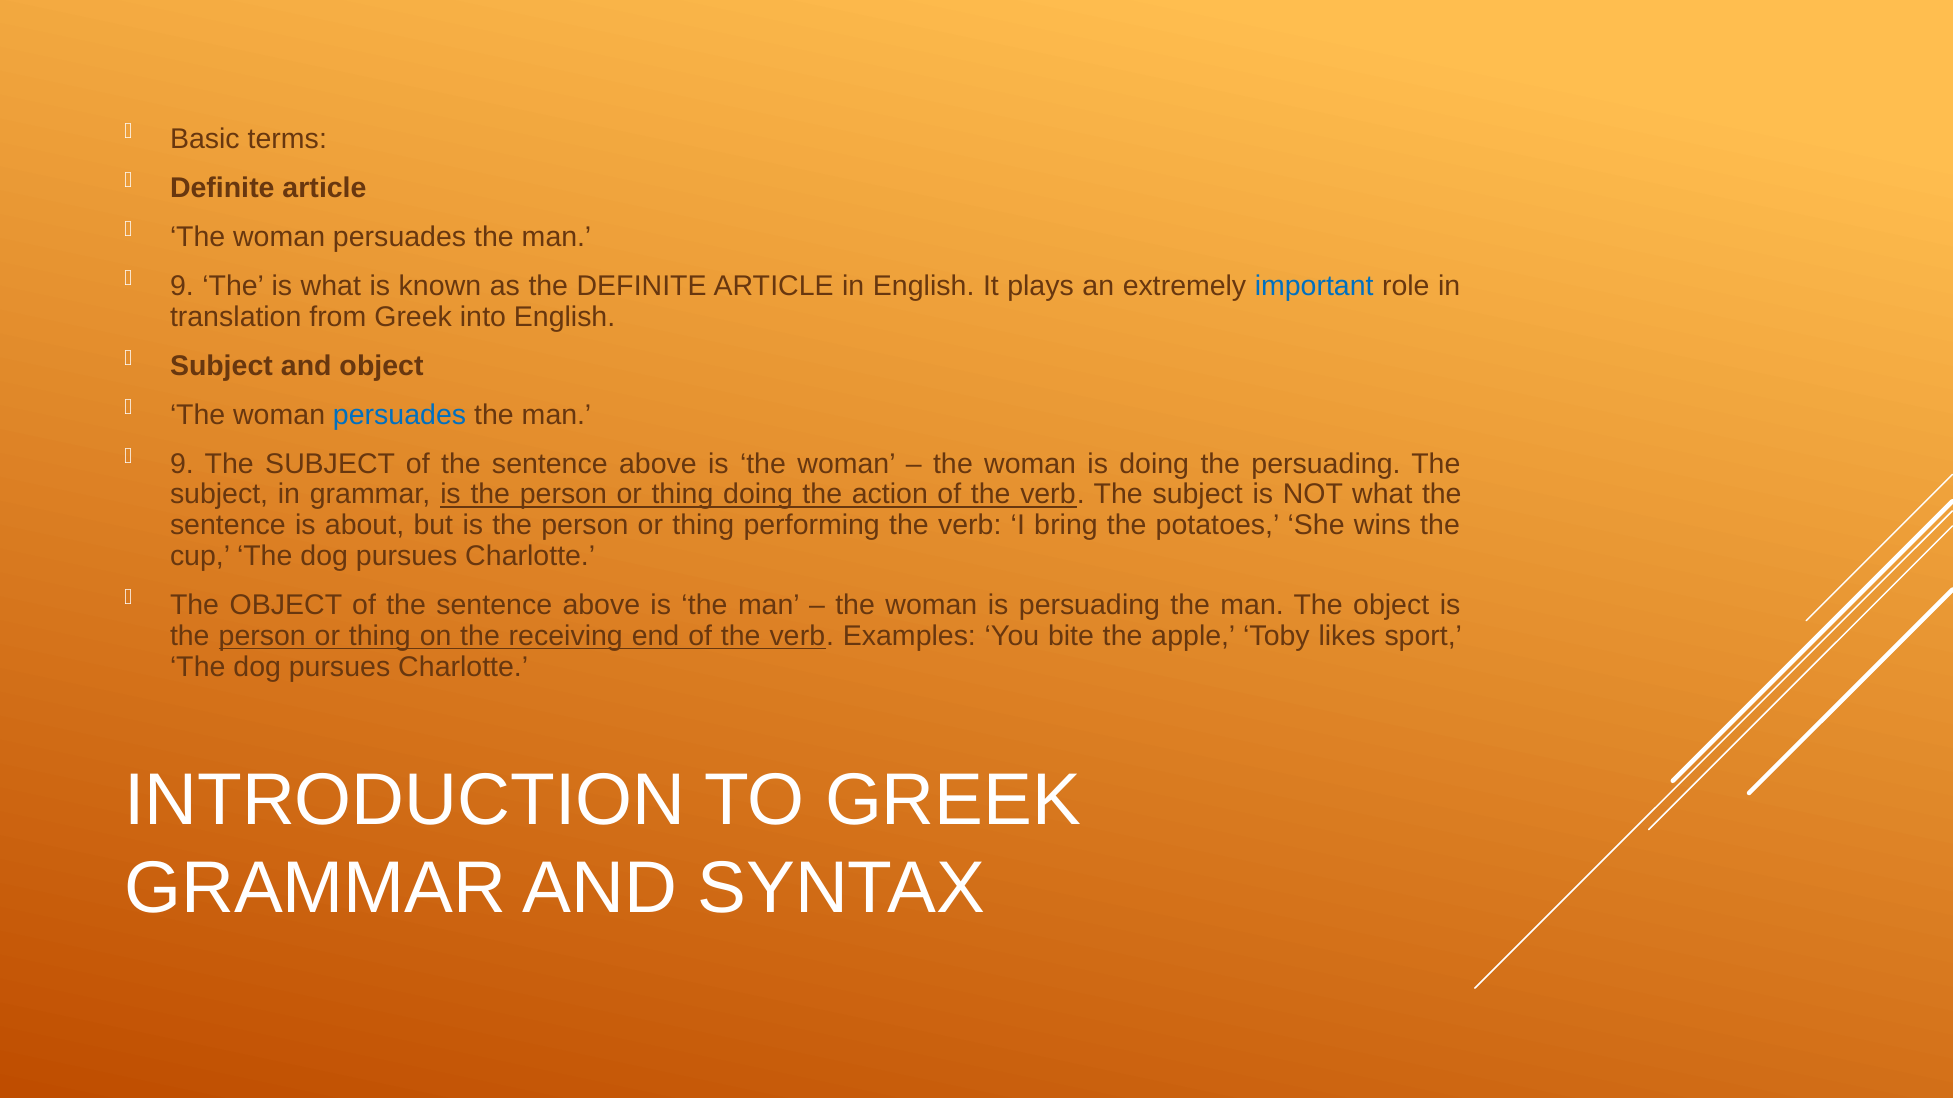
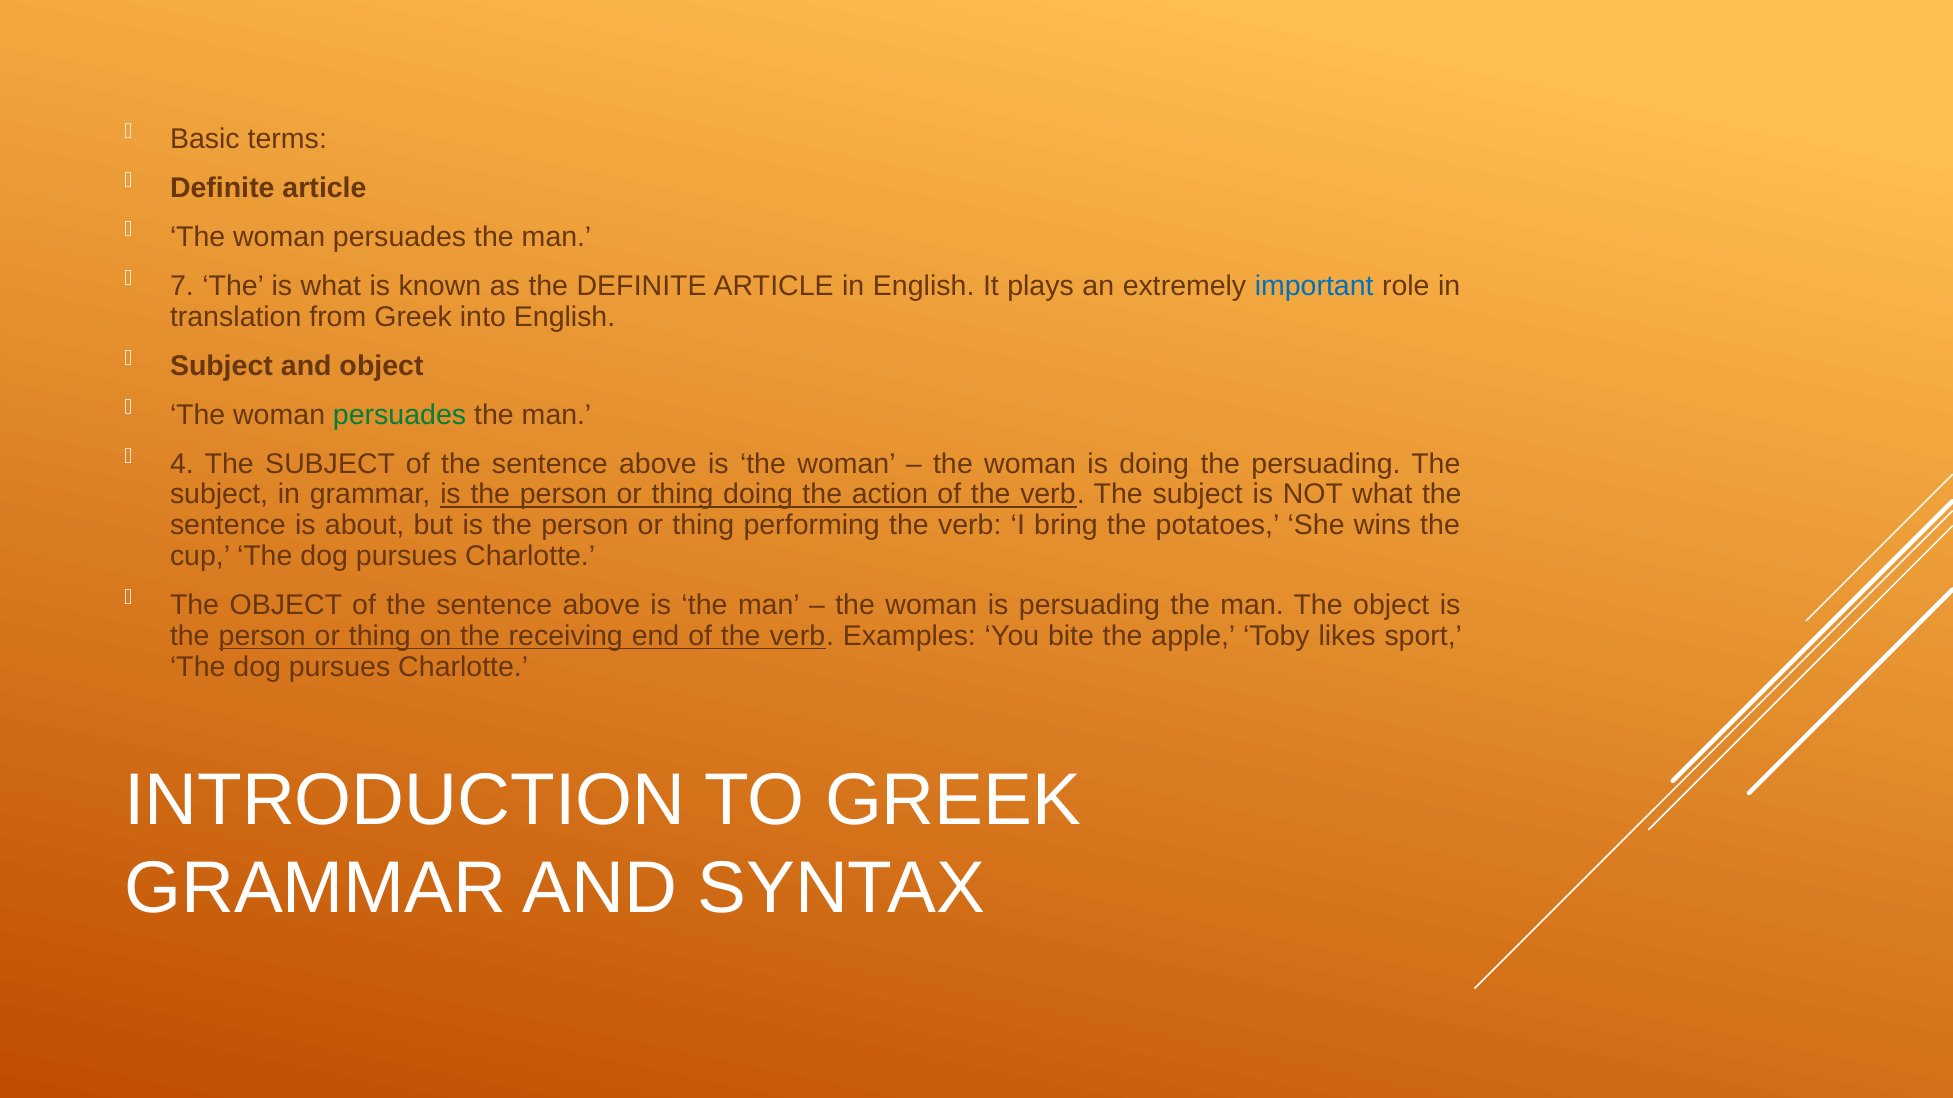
9 at (182, 286): 9 -> 7
persuades at (400, 415) colour: blue -> green
9 at (182, 464): 9 -> 4
